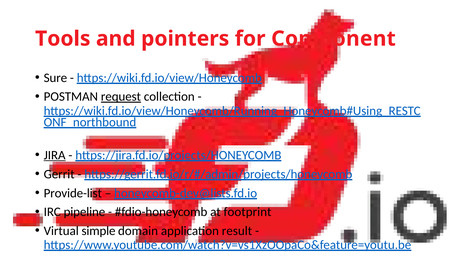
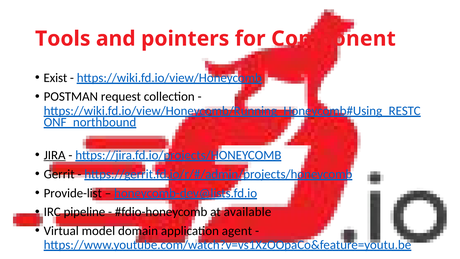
Sure: Sure -> Exist
request underline: present -> none
footprint: footprint -> available
simple: simple -> model
result: result -> agent
